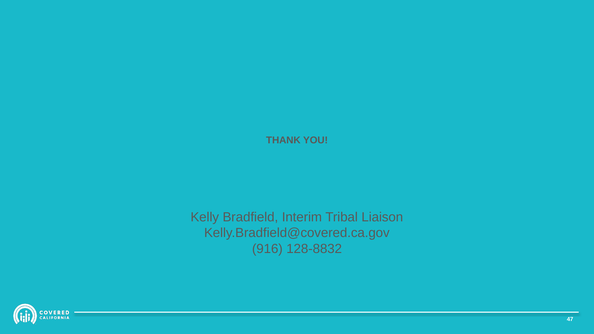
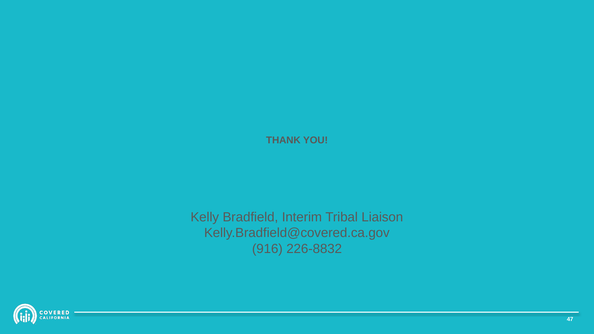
128-8832: 128-8832 -> 226-8832
